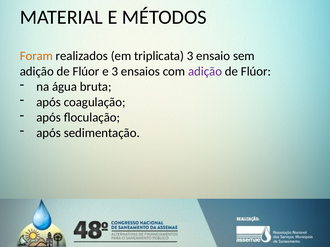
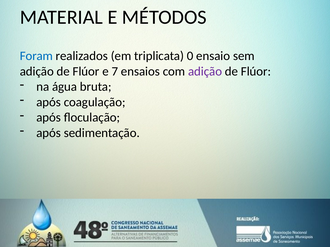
Foram colour: orange -> blue
triplicata 3: 3 -> 0
e 3: 3 -> 7
